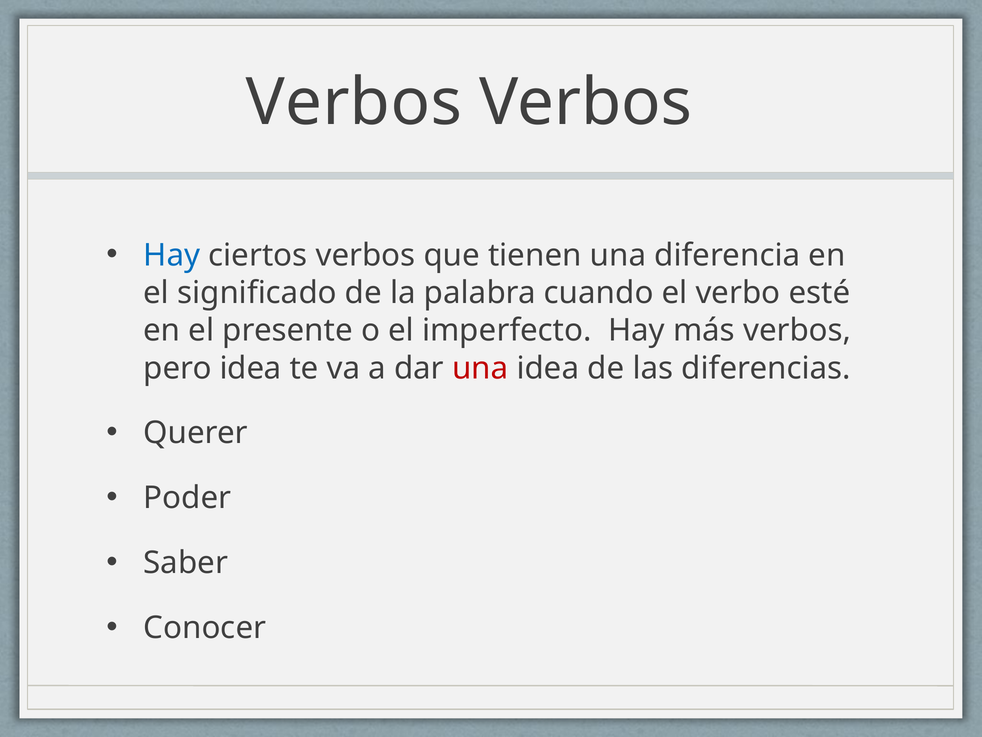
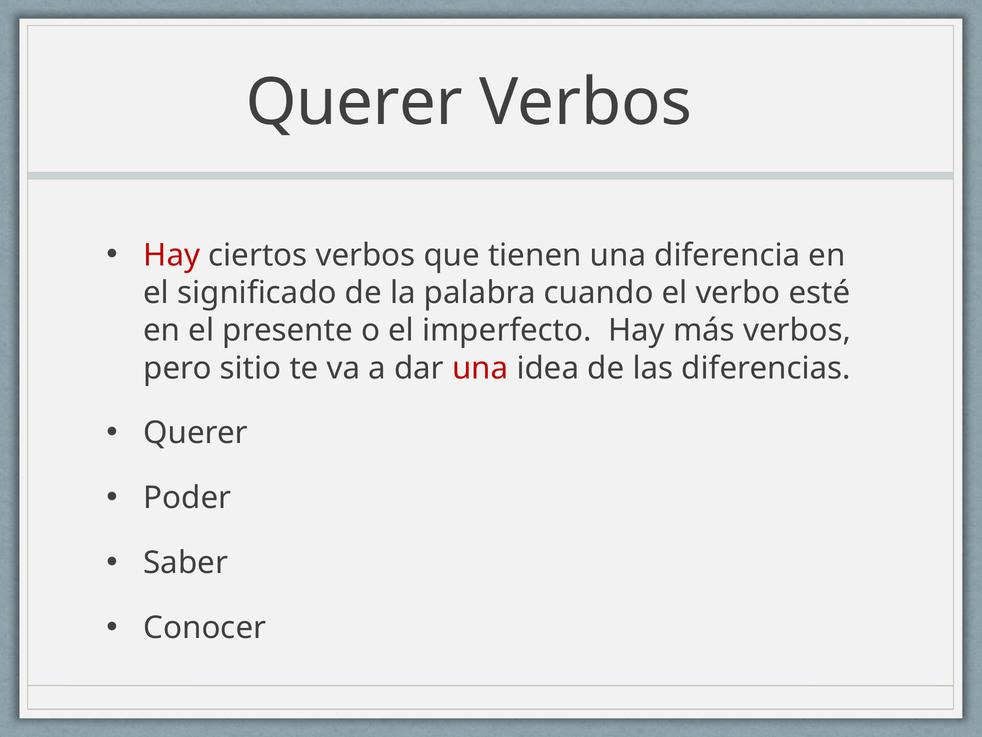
Verbos at (354, 103): Verbos -> Querer
Hay at (172, 255) colour: blue -> red
pero idea: idea -> sitio
